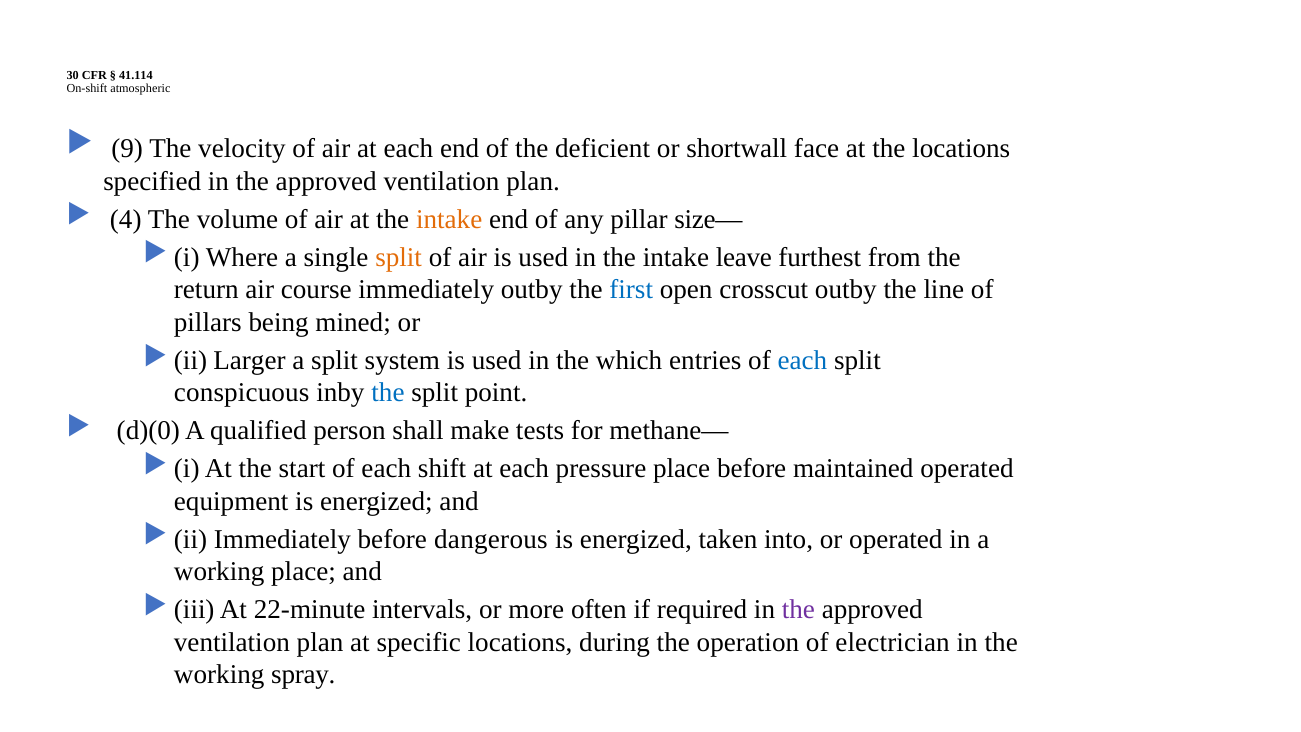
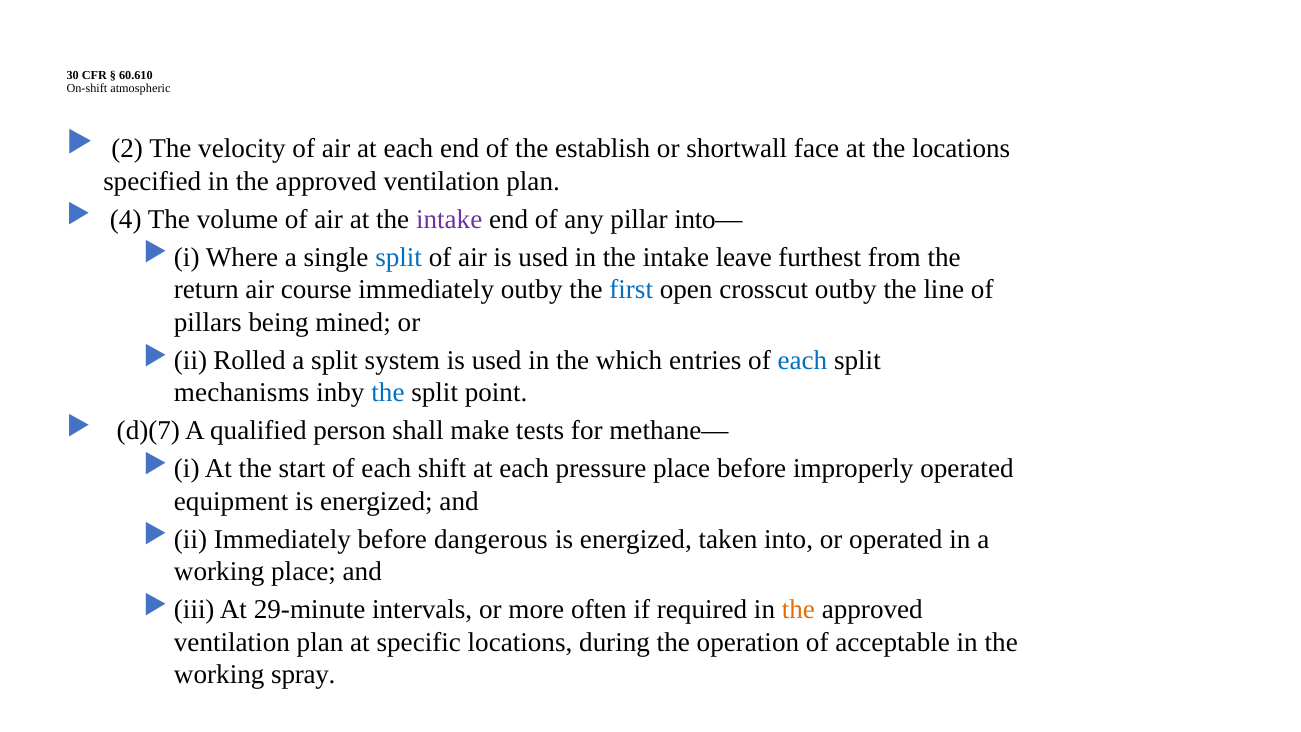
41.114: 41.114 -> 60.610
9: 9 -> 2
deficient: deficient -> establish
intake at (449, 219) colour: orange -> purple
size—: size— -> into—
split at (399, 257) colour: orange -> blue
Larger: Larger -> Rolled
conspicuous: conspicuous -> mechanisms
d)(0: d)(0 -> d)(7
maintained: maintained -> improperly
22-minute: 22-minute -> 29-minute
the at (798, 610) colour: purple -> orange
electrician: electrician -> acceptable
